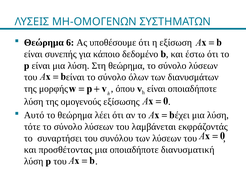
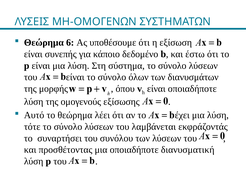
Στη θεώρημα: θεώρημα -> σύστημα
